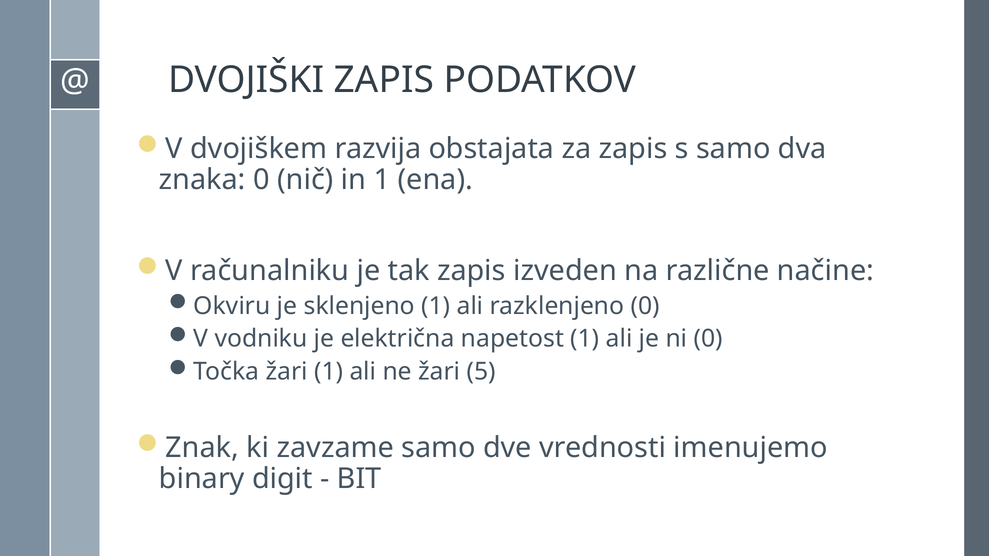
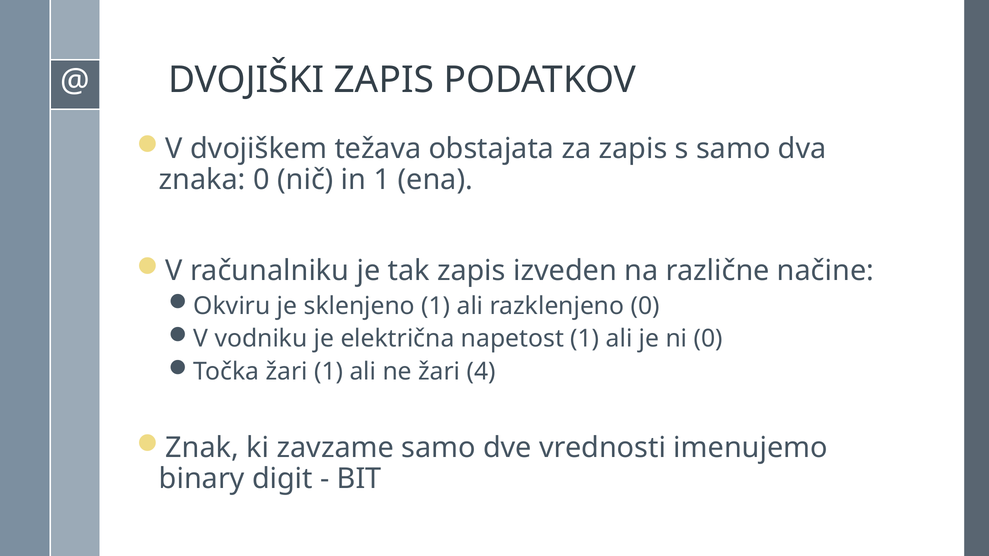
razvija: razvija -> težava
5: 5 -> 4
